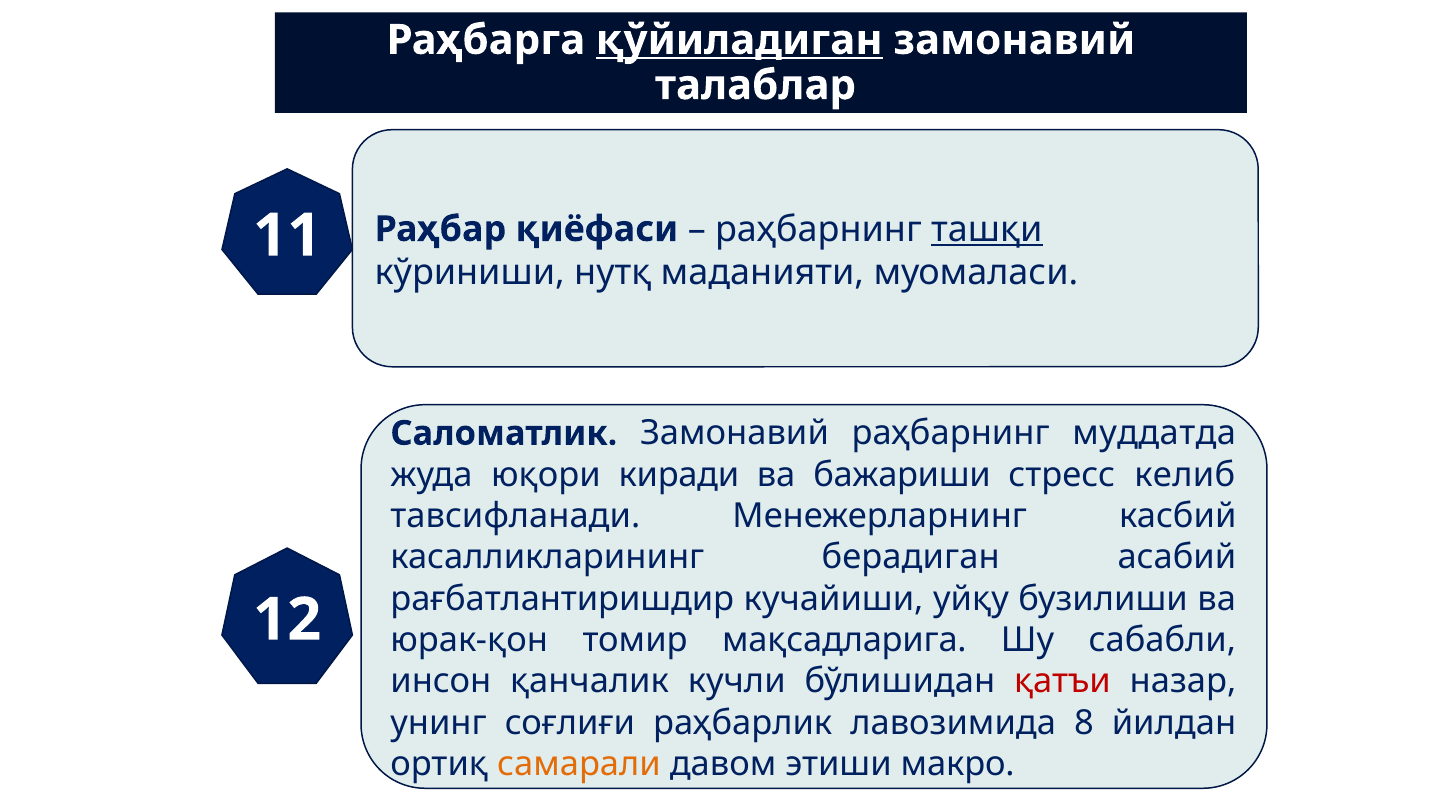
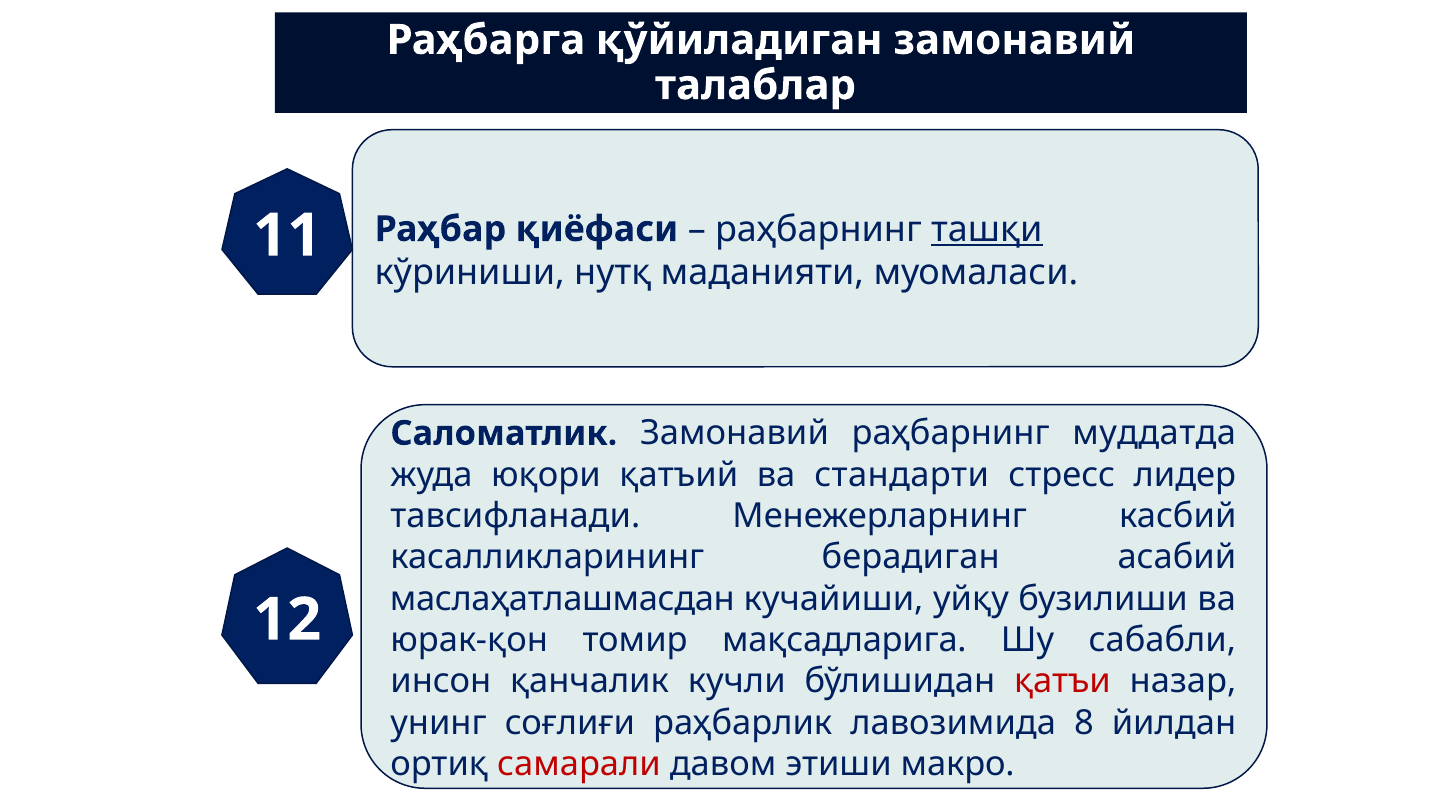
қўйиладиган underline: present -> none
киради: киради -> қатъий
бажариши: бажариши -> стандарти
келиб: келиб -> лидер
рағбатлантиришдир: рағбатлантиришдир -> маслаҳатлашмасдан
самарали colour: orange -> red
